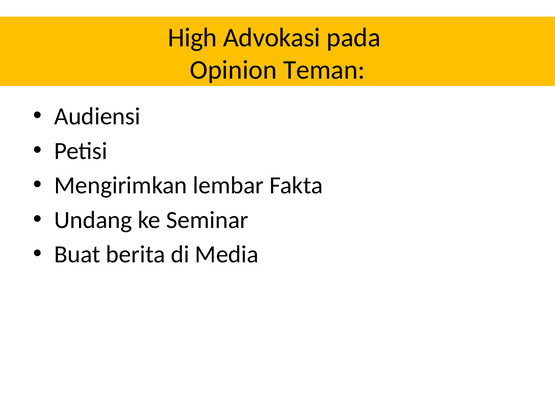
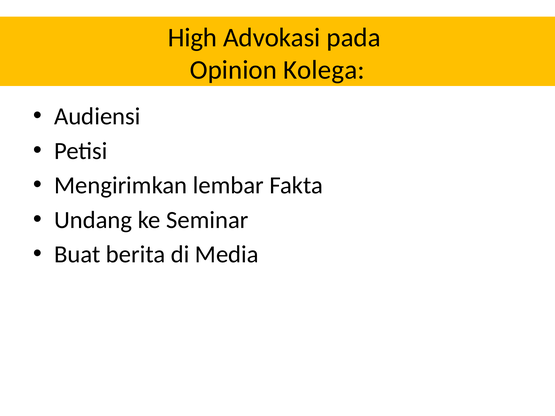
Teman: Teman -> Kolega
